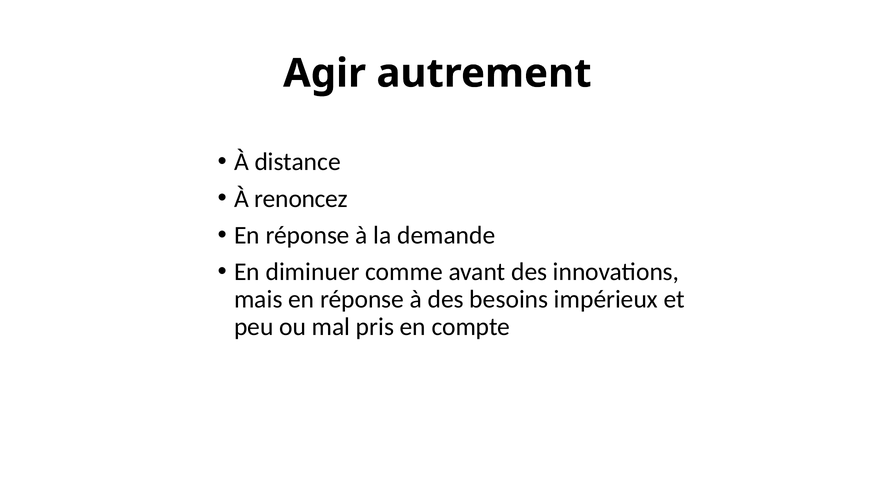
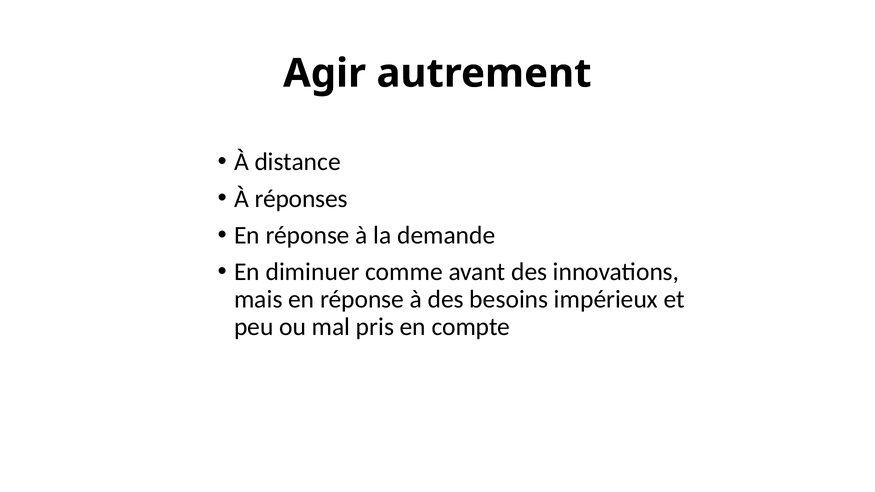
renoncez: renoncez -> réponses
